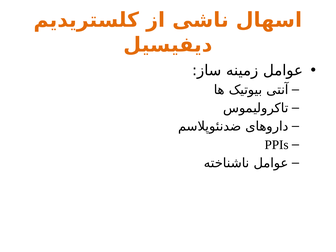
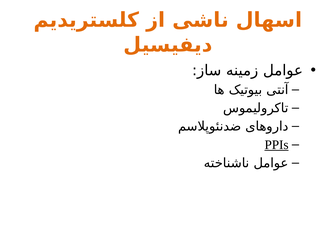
PPIs underline: none -> present
